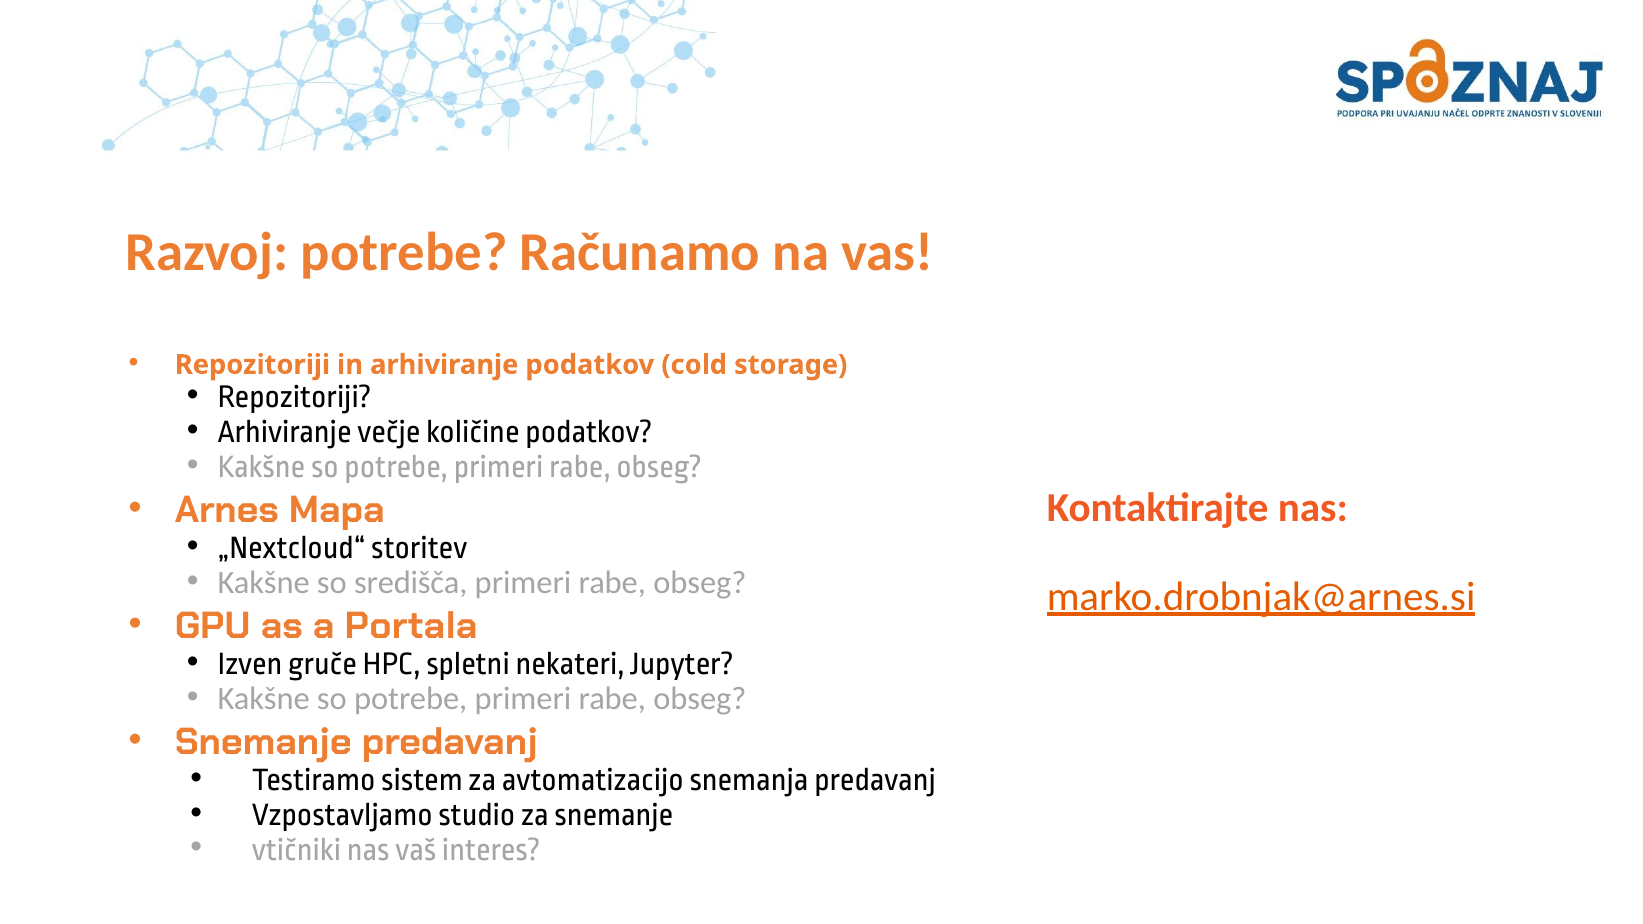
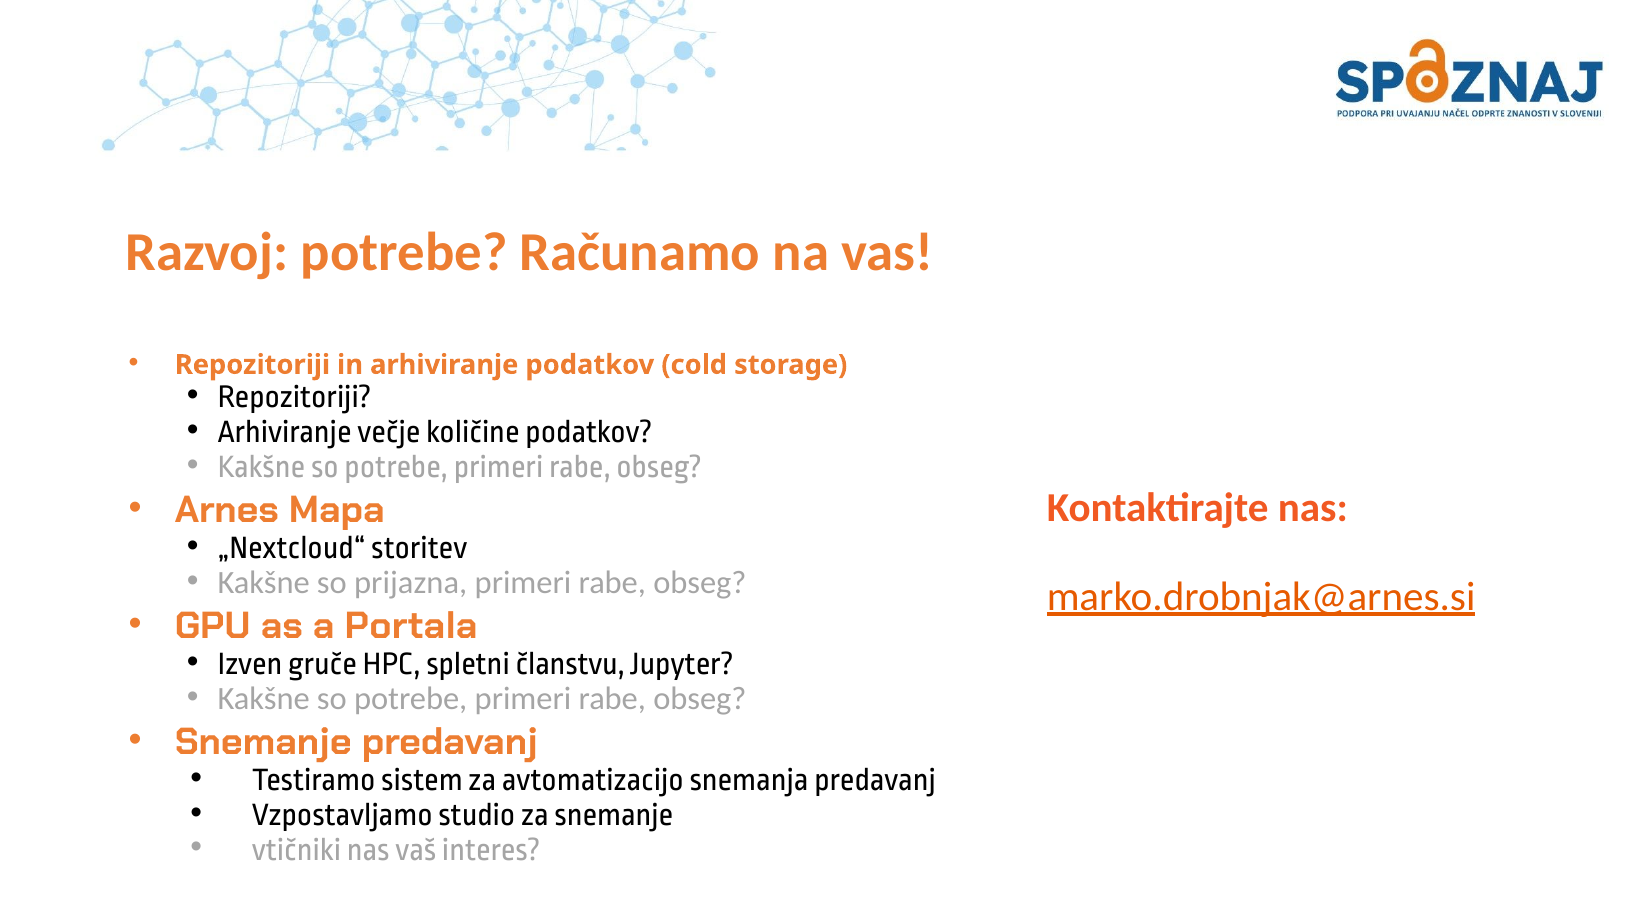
središča: središča -> prijazna
nekateri: nekateri -> članstvu
